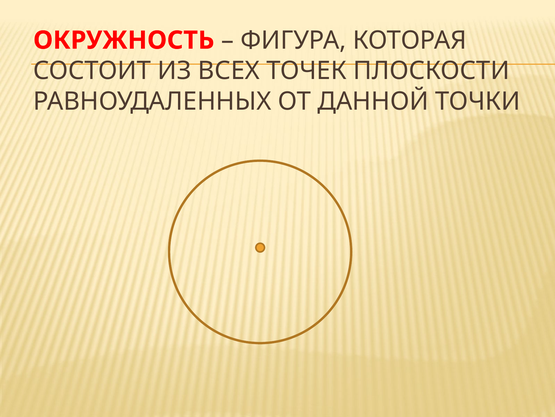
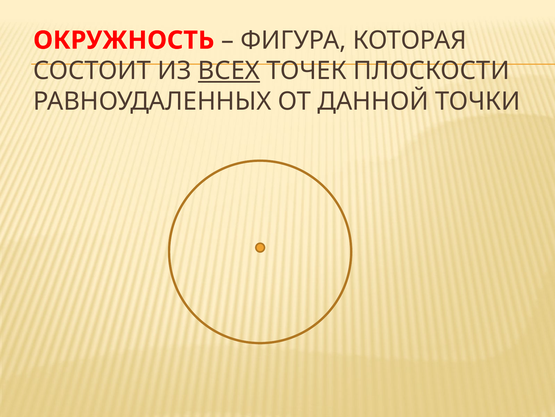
ВСЕХ underline: none -> present
